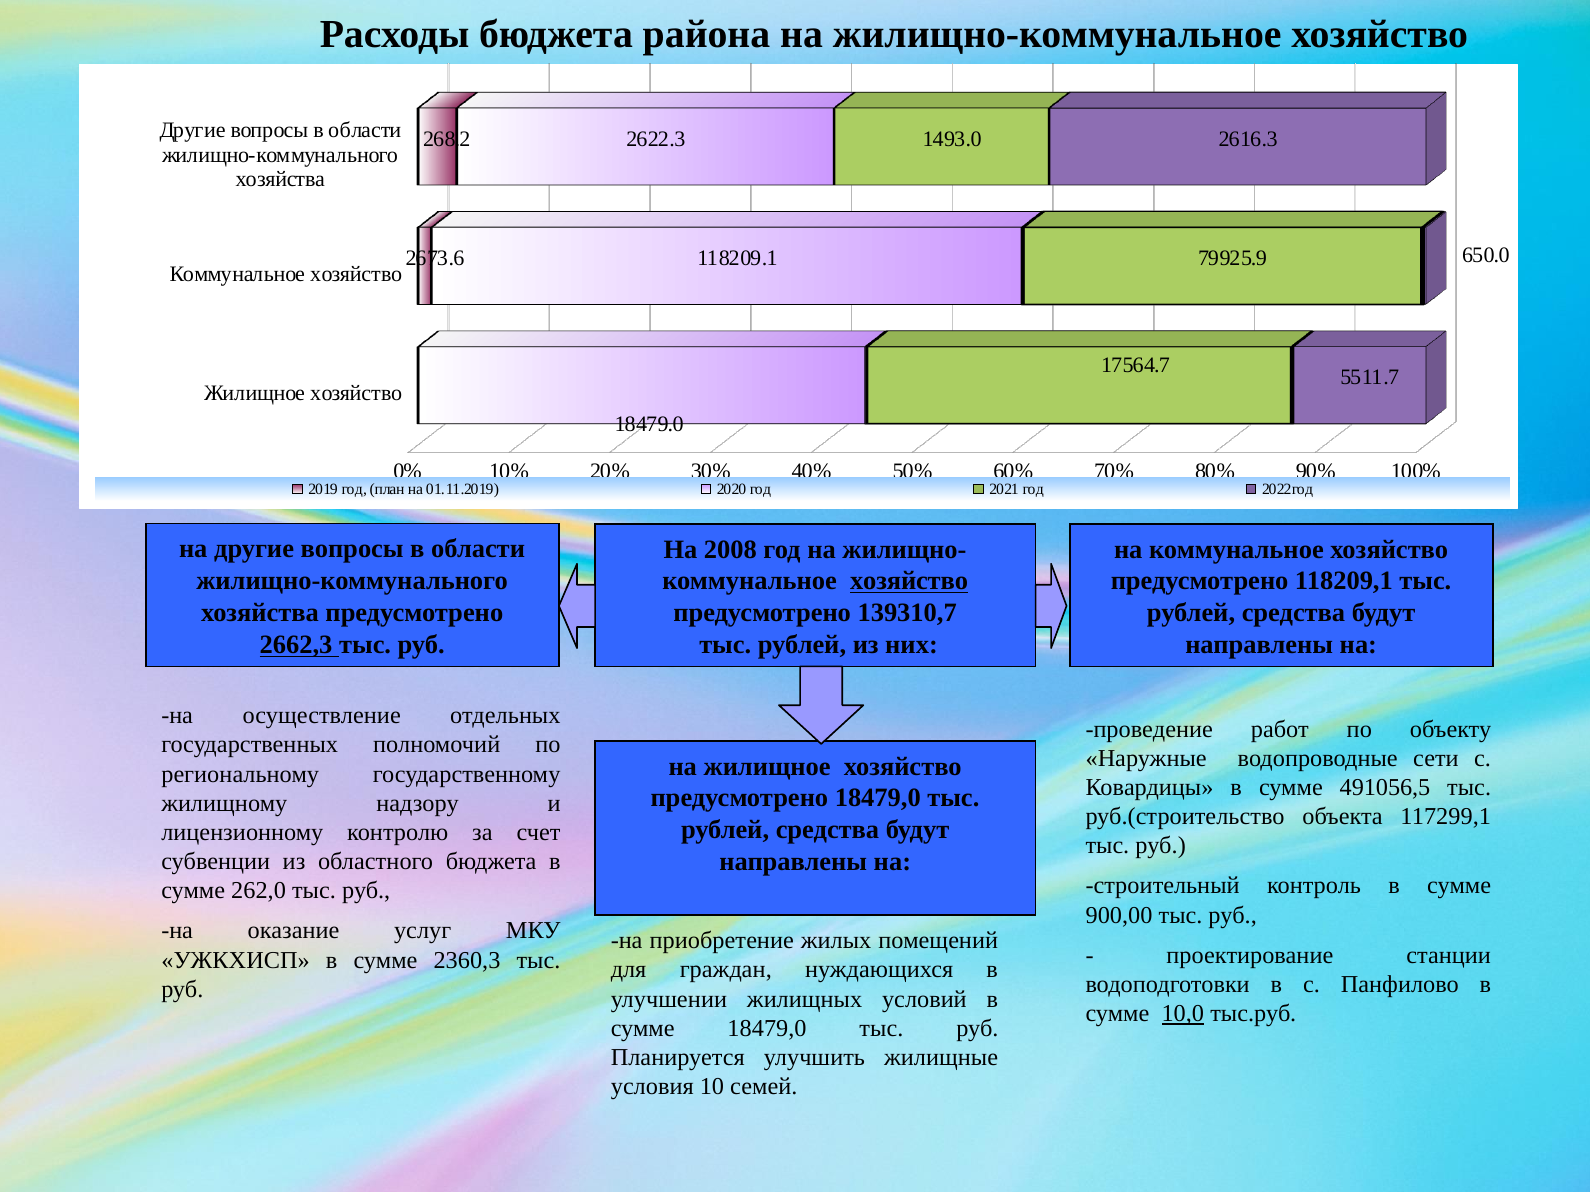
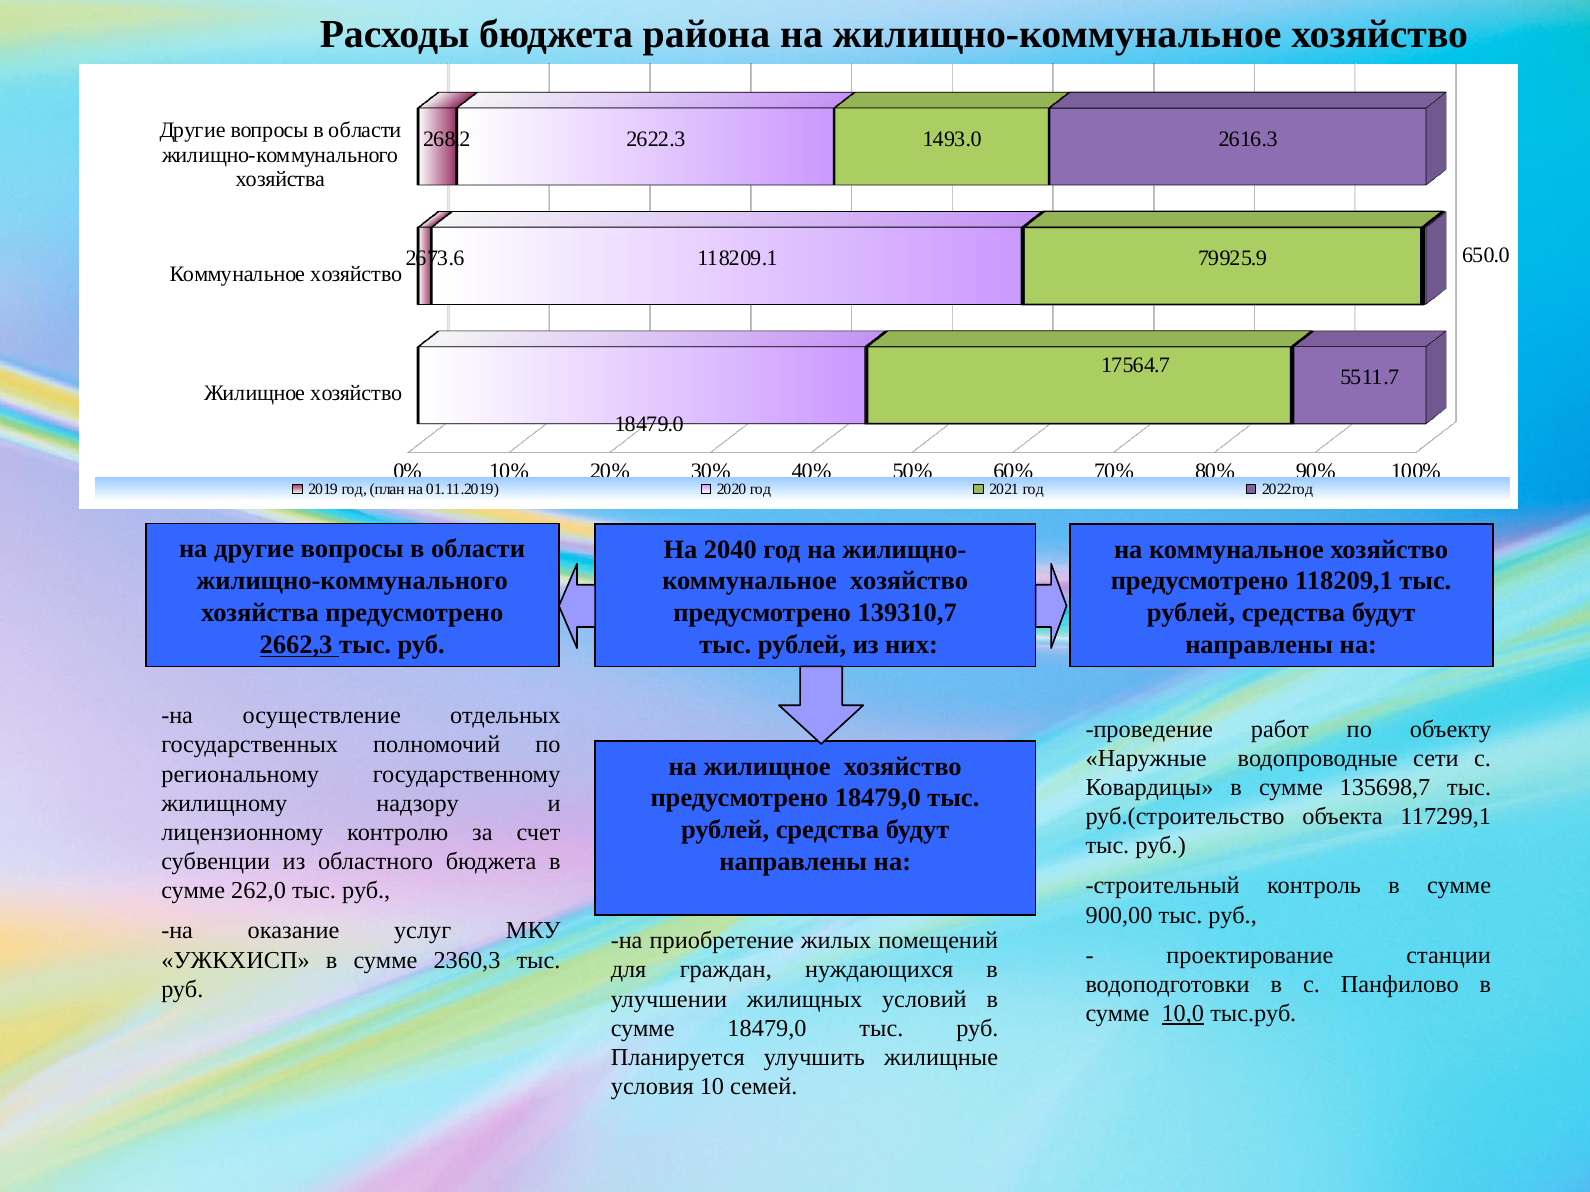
2008: 2008 -> 2040
хозяйство at (909, 582) underline: present -> none
491056,5: 491056,5 -> 135698,7
